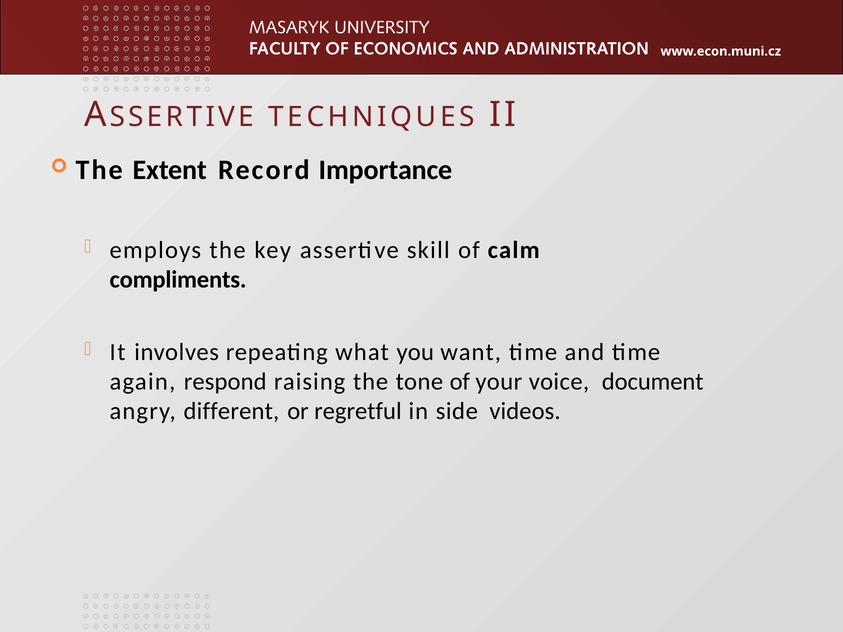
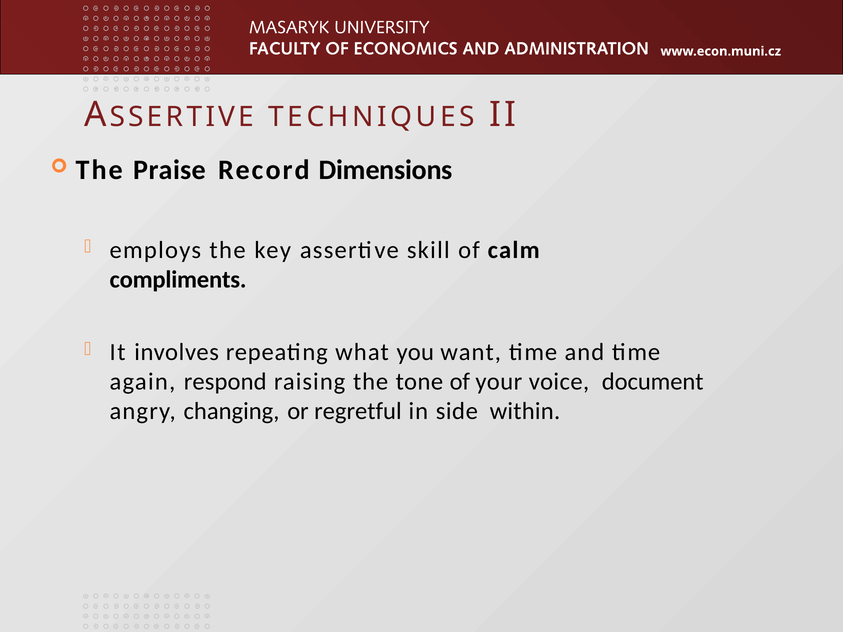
Extent: Extent -> Praise
Importance: Importance -> Dimensions
different: different -> changing
videos: videos -> within
